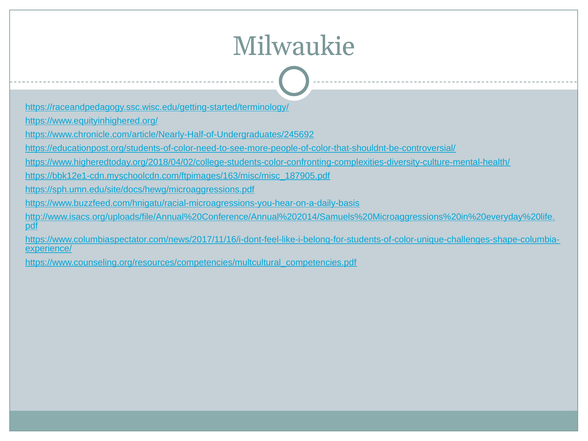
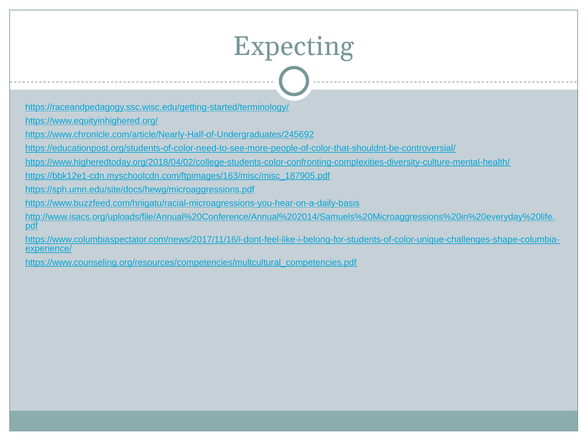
Milwaukie: Milwaukie -> Expecting
